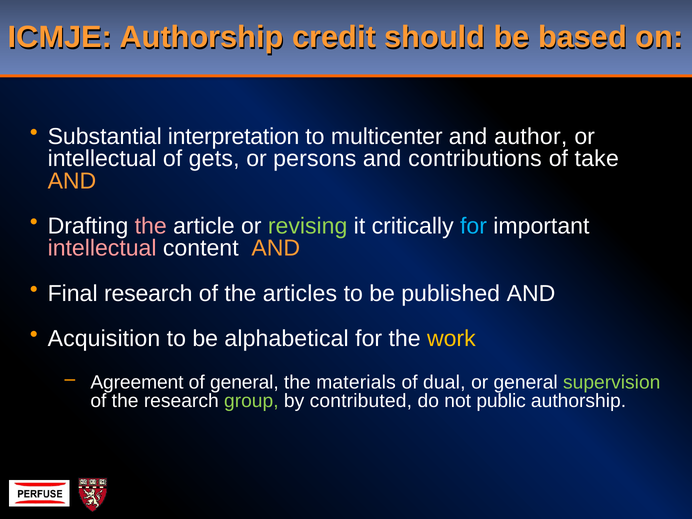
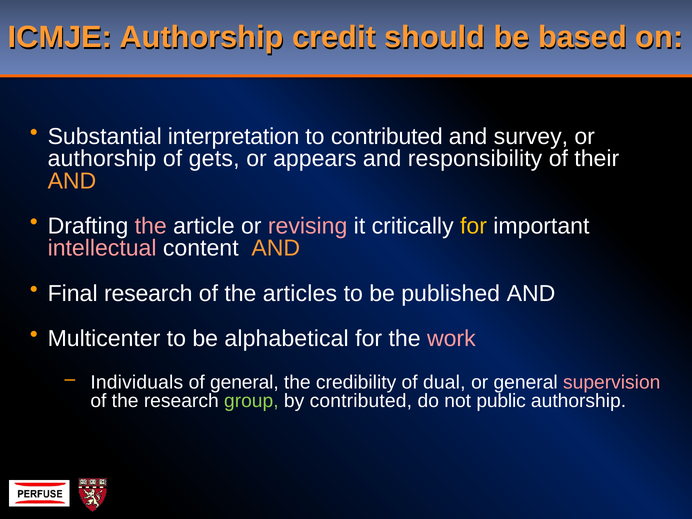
to multicenter: multicenter -> contributed
author: author -> survey
intellectual at (102, 159): intellectual -> authorship
persons: persons -> appears
contributions: contributions -> responsibility
take: take -> their
revising colour: light green -> pink
for at (473, 226) colour: light blue -> yellow
Acquisition: Acquisition -> Multicenter
work colour: yellow -> pink
Agreement: Agreement -> Individuals
materials: materials -> credibility
supervision colour: light green -> pink
